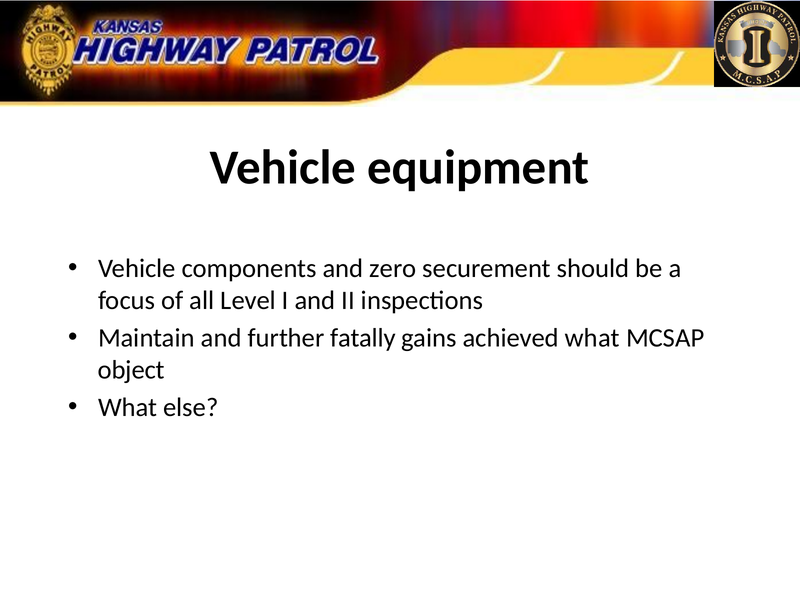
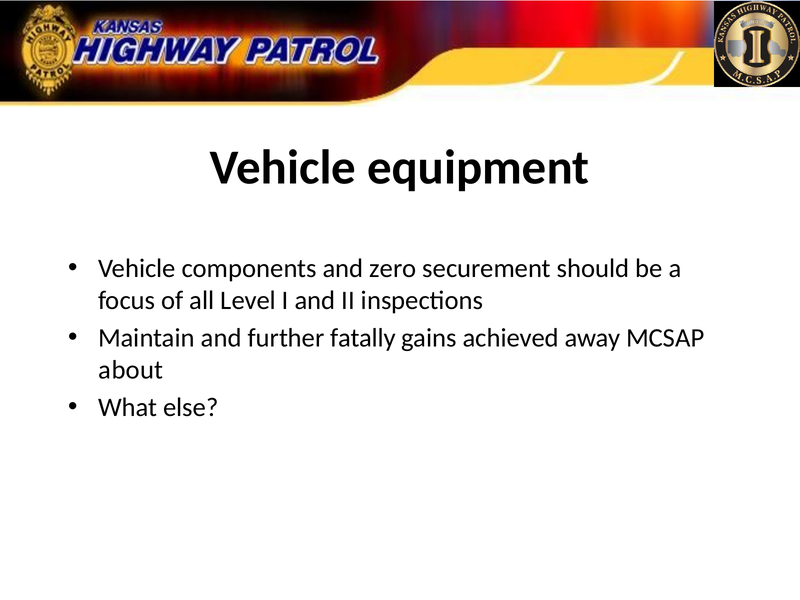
achieved what: what -> away
object: object -> about
